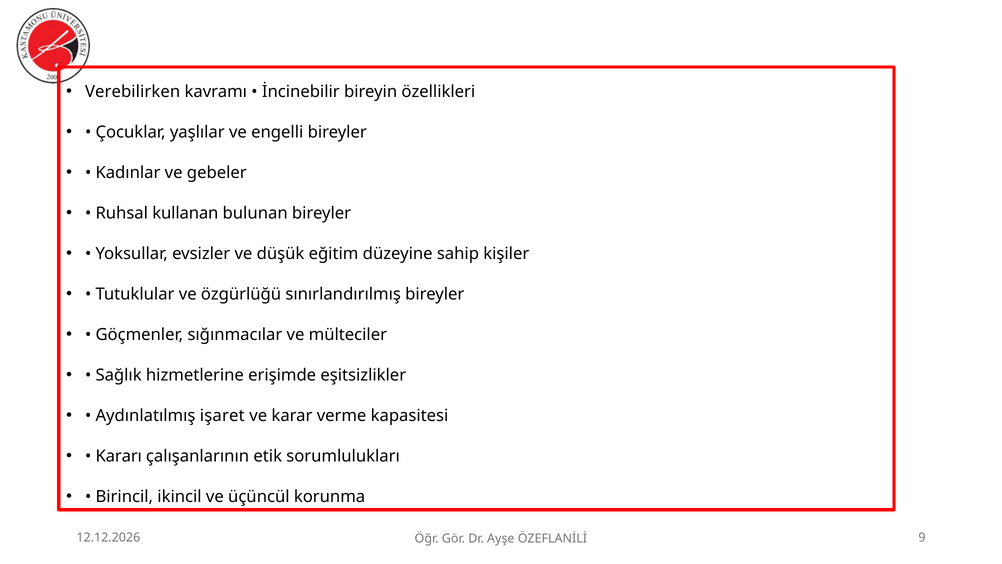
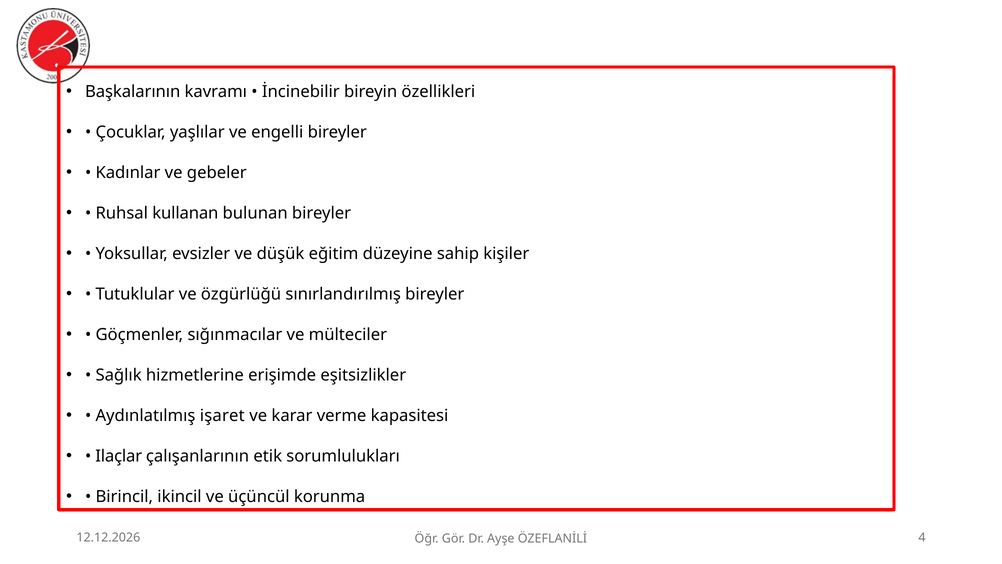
Verebilirken: Verebilirken -> Başkalarının
Kararı: Kararı -> Ilaçlar
9: 9 -> 4
